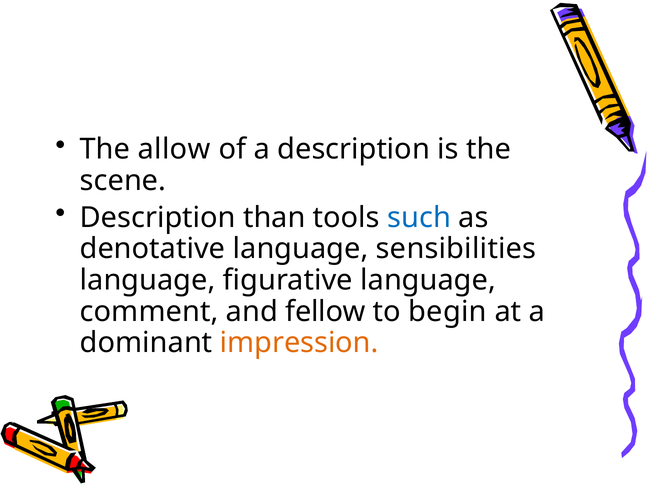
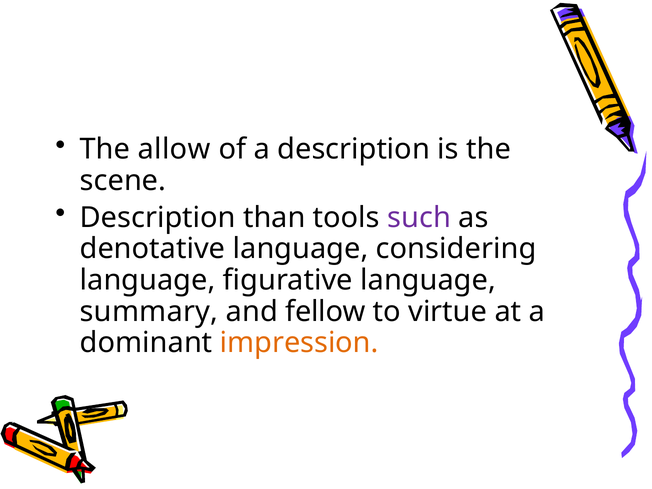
such colour: blue -> purple
sensibilities: sensibilities -> considering
comment: comment -> summary
begin: begin -> virtue
